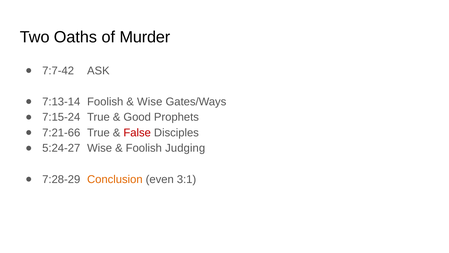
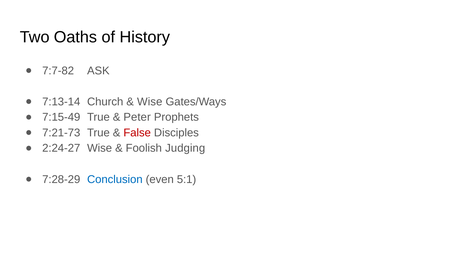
Murder: Murder -> History
7:7-42: 7:7-42 -> 7:7-82
7:13-14 Foolish: Foolish -> Church
7:15-24: 7:15-24 -> 7:15-49
Good: Good -> Peter
7:21-66: 7:21-66 -> 7:21-73
5:24-27: 5:24-27 -> 2:24-27
Conclusion colour: orange -> blue
3:1: 3:1 -> 5:1
